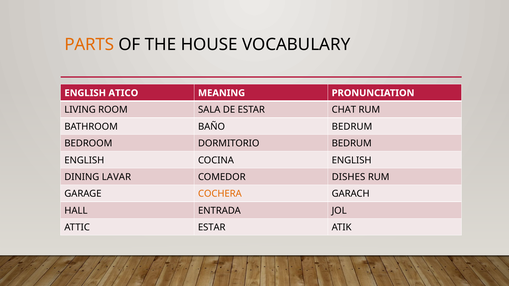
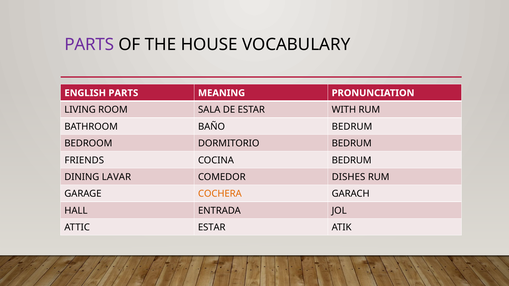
PARTS at (89, 45) colour: orange -> purple
ENGLISH ATICO: ATICO -> PARTS
CHAT: CHAT -> WITH
ENGLISH at (84, 160): ENGLISH -> FRIENDS
COCINA ENGLISH: ENGLISH -> BEDRUM
